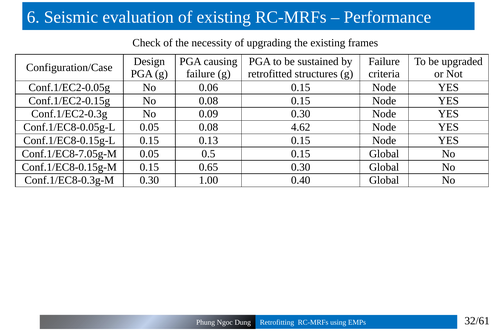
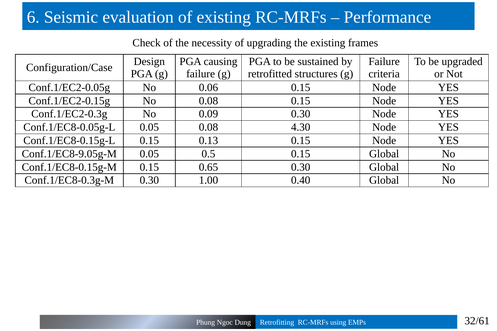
4.62: 4.62 -> 4.30
Conf.1/EC8-7.05g-M: Conf.1/EC8-7.05g-M -> Conf.1/EC8-9.05g-M
